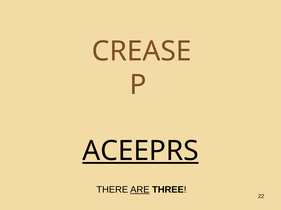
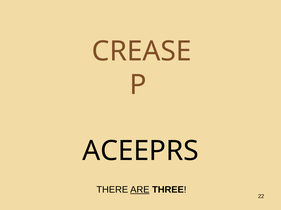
ACEEPRS underline: present -> none
